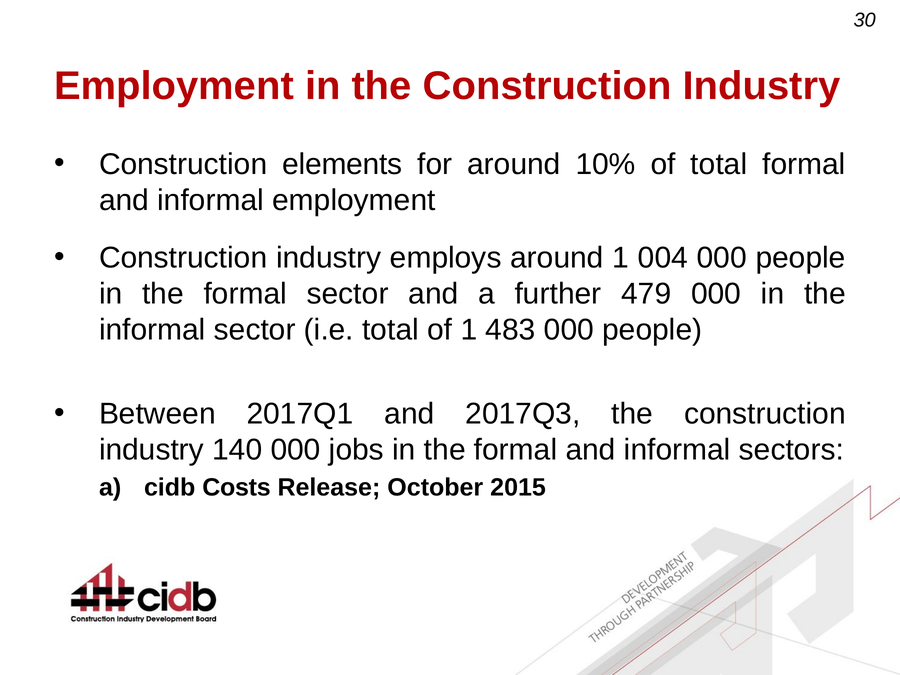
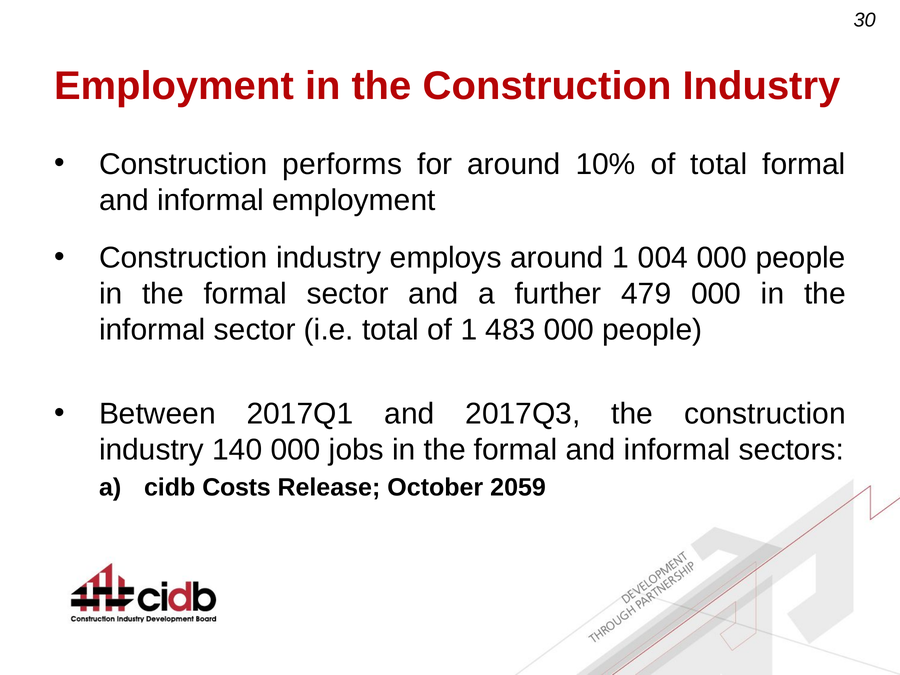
elements: elements -> performs
2015: 2015 -> 2059
